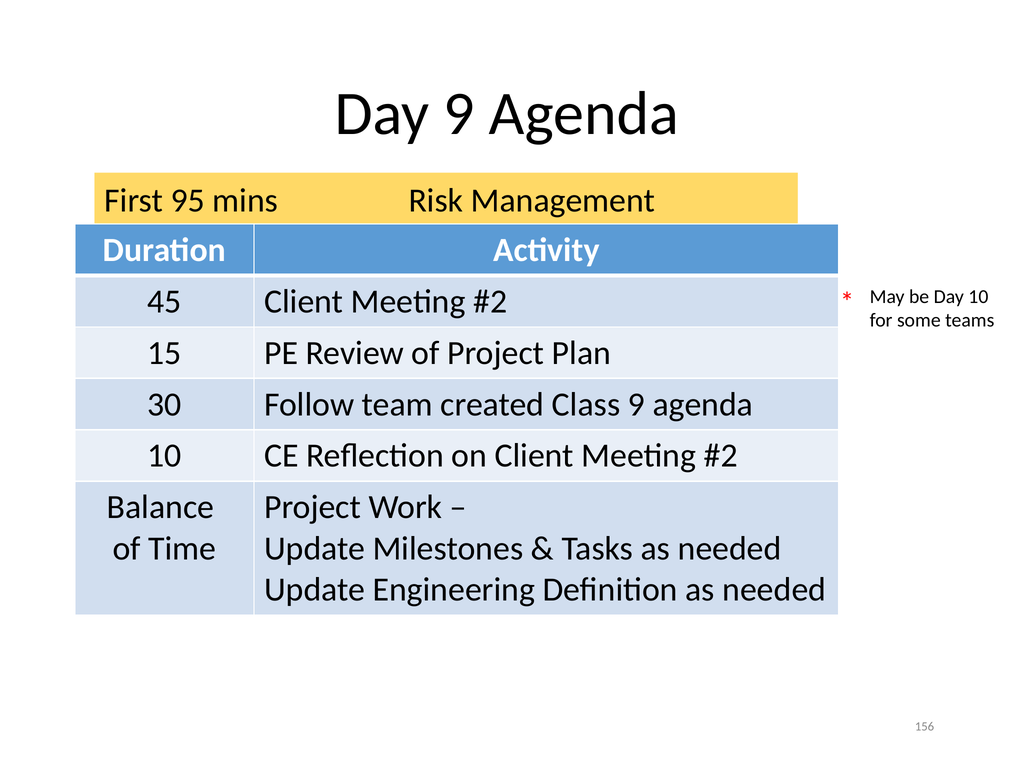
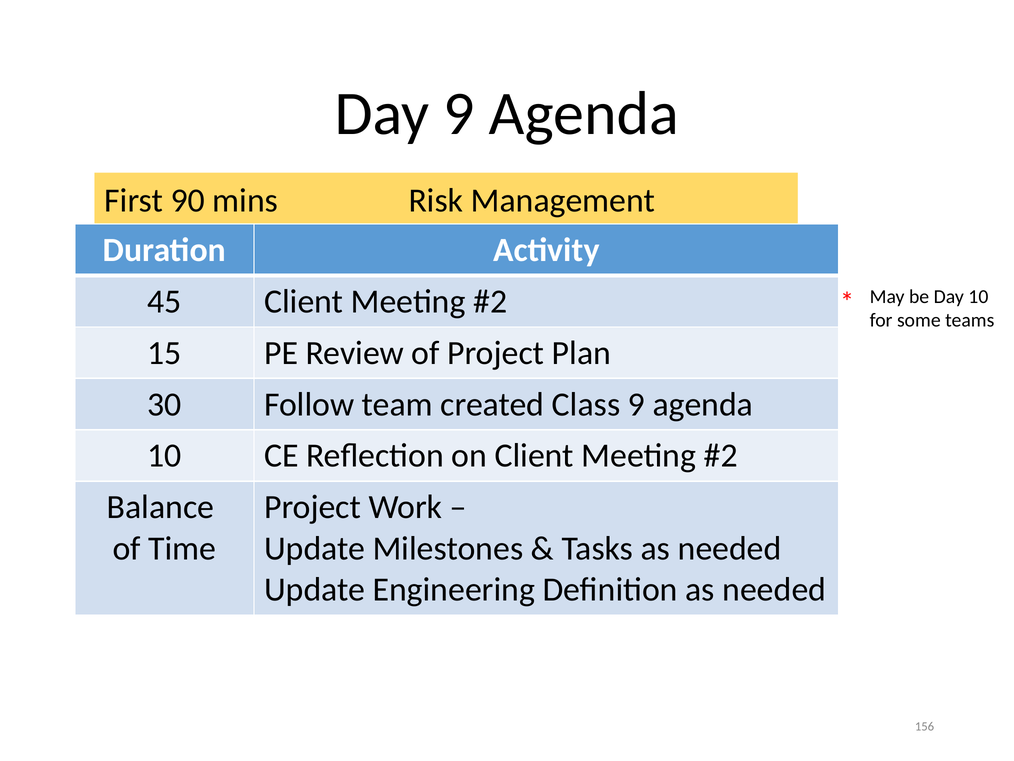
95: 95 -> 90
